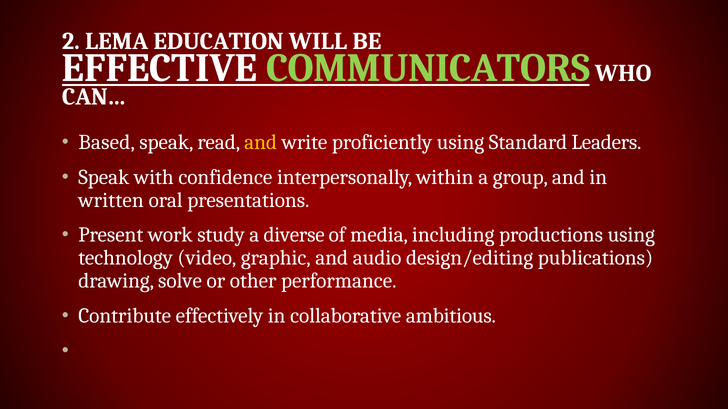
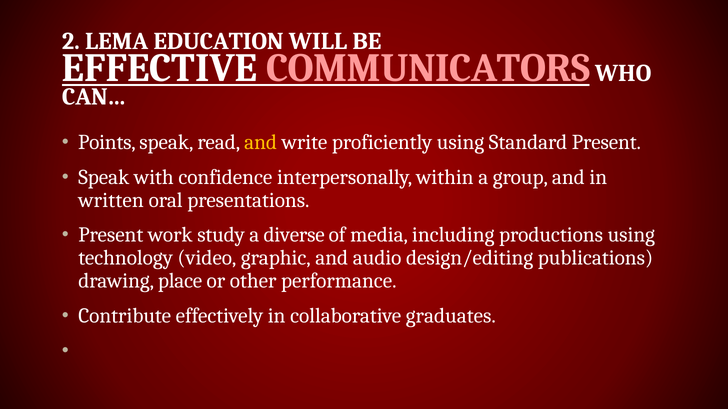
COMMUNICATORS colour: light green -> pink
Based: Based -> Points
Standard Leaders: Leaders -> Present
solve: solve -> place
ambitious: ambitious -> graduates
